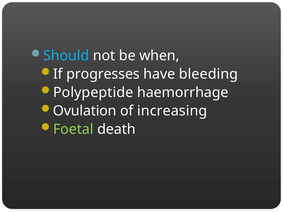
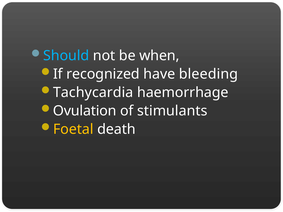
progresses: progresses -> recognized
Polypeptide: Polypeptide -> Tachycardia
increasing: increasing -> stimulants
Foetal colour: light green -> yellow
